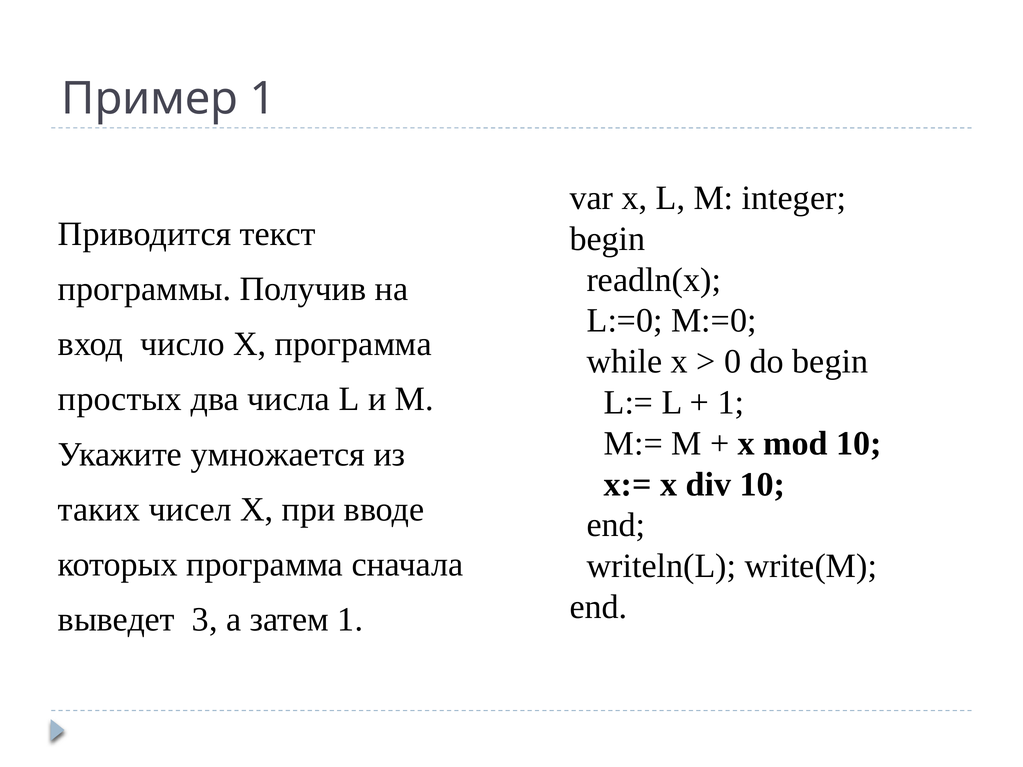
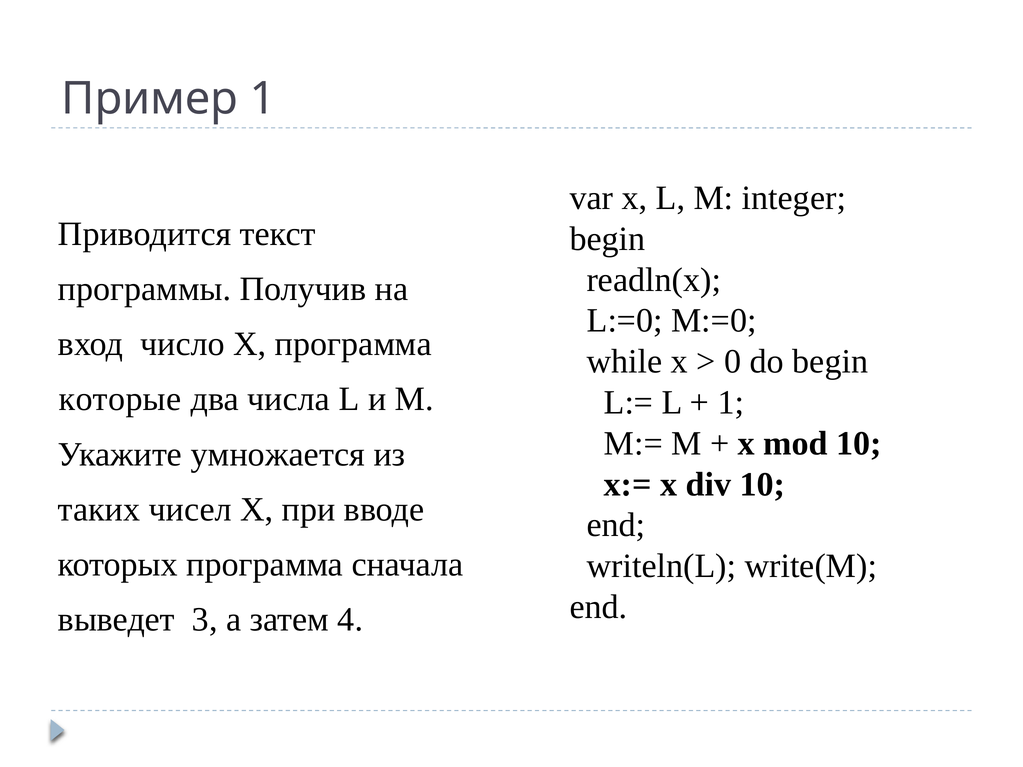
простых: простых -> которые
затем 1: 1 -> 4
